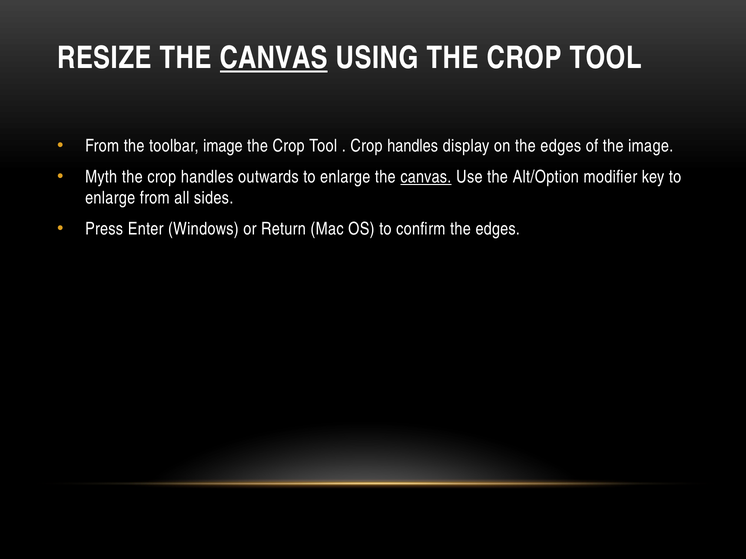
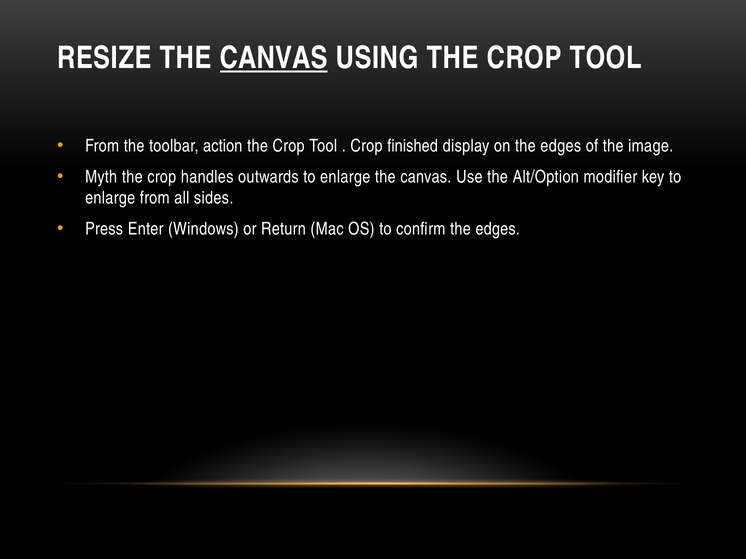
toolbar image: image -> action
handles at (413, 146): handles -> finished
canvas at (426, 177) underline: present -> none
